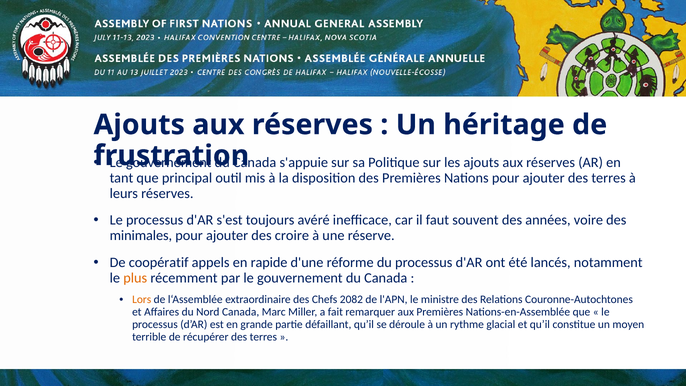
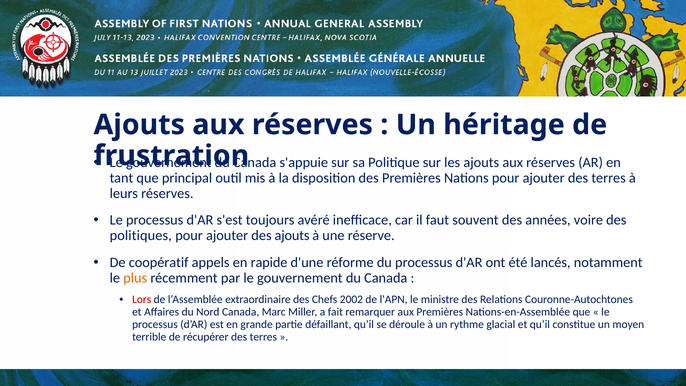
minimales: minimales -> politiques
des croire: croire -> ajouts
Lors colour: orange -> red
2082: 2082 -> 2002
